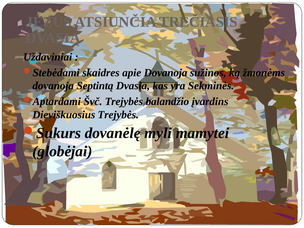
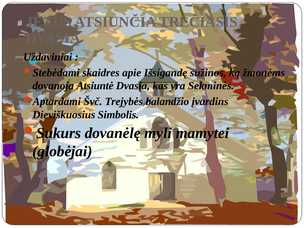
apie Dovanoja: Dovanoja -> Išsigandę
Septintą: Septintą -> Atsiuntė
Dieviškuosius Trejybės: Trejybės -> Simbolis
